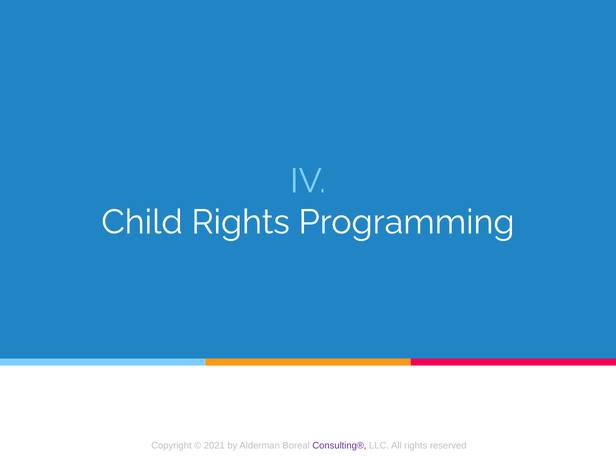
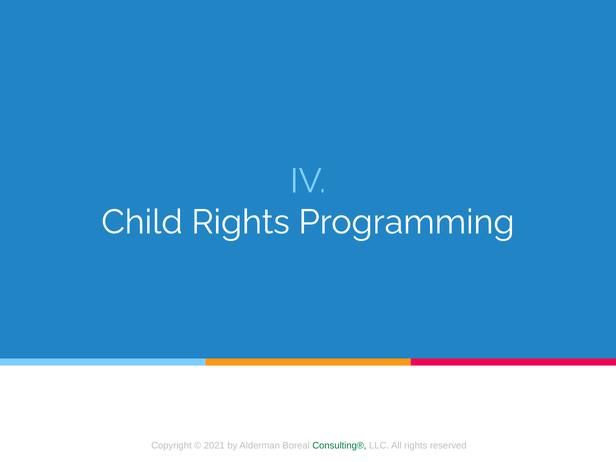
Consulting® colour: purple -> green
